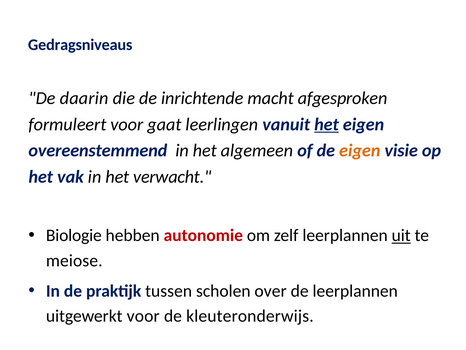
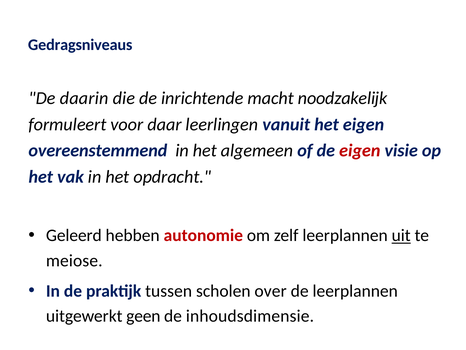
afgesproken: afgesproken -> noodzakelijk
gaat: gaat -> daar
het at (327, 124) underline: present -> none
eigen at (360, 150) colour: orange -> red
verwacht: verwacht -> opdracht
Biologie: Biologie -> Geleerd
uitgewerkt voor: voor -> geen
kleuteronderwijs: kleuteronderwijs -> inhoudsdimensie
